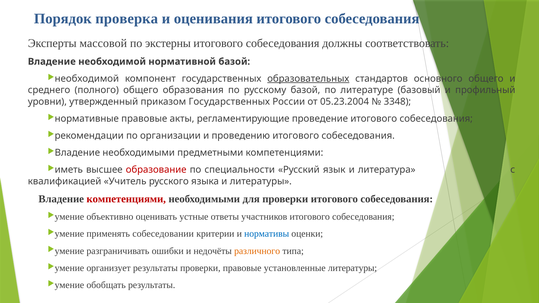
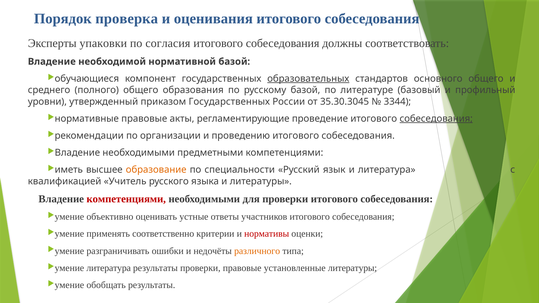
массовой: массовой -> упаковки
экстерны: экстерны -> согласия
необходимой at (87, 79): необходимой -> обучающиеся
05.23.2004: 05.23.2004 -> 35.30.3045
3348: 3348 -> 3344
собеседования at (436, 119) underline: none -> present
образование colour: red -> orange
собеседовании: собеседовании -> соответственно
нормативы colour: blue -> red
организует at (109, 268): организует -> литература
